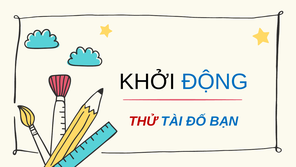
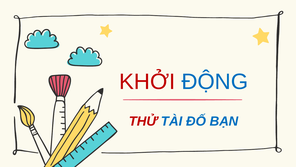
KHỞI colour: black -> red
